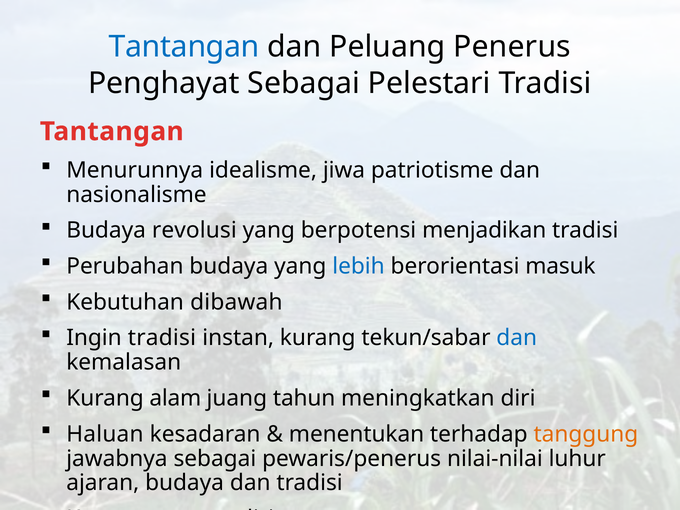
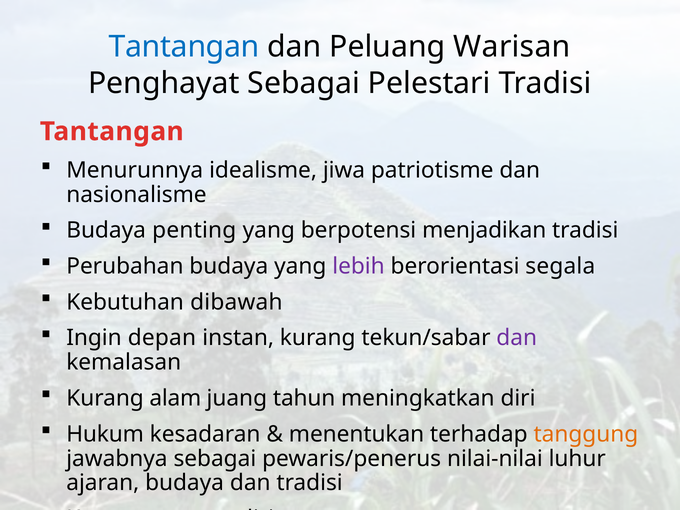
Penerus: Penerus -> Warisan
revolusi: revolusi -> penting
lebih colour: blue -> purple
masuk: masuk -> segala
Ingin tradisi: tradisi -> depan
dan at (517, 338) colour: blue -> purple
Haluan: Haluan -> Hukum
